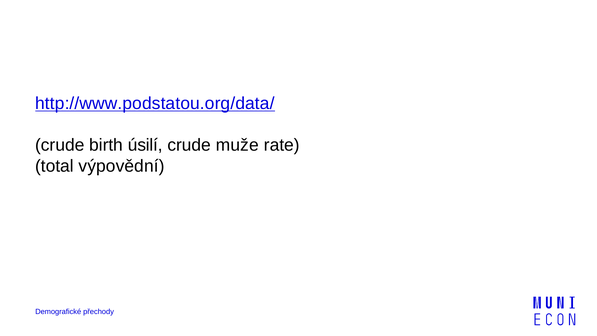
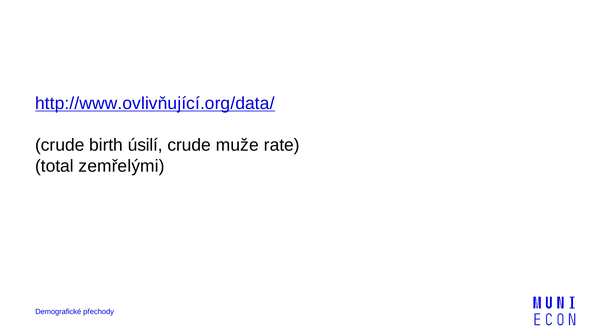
http://www.podstatou.org/data/: http://www.podstatou.org/data/ -> http://www.ovlivňující.org/data/
výpovědní: výpovědní -> zemřelými
